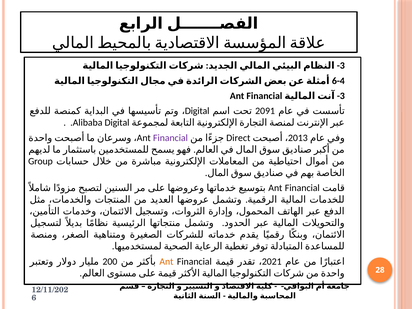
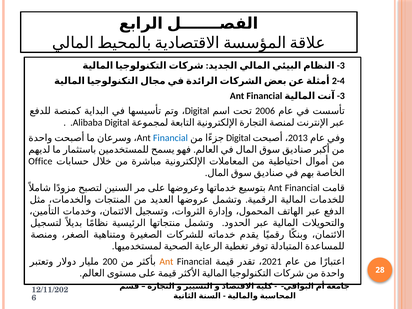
6-4: 6-4 -> 2-4
2091: 2091 -> 2006
Financial at (170, 138) colour: purple -> blue
Direct at (238, 138): Direct -> Digital
Group: Group -> Office
